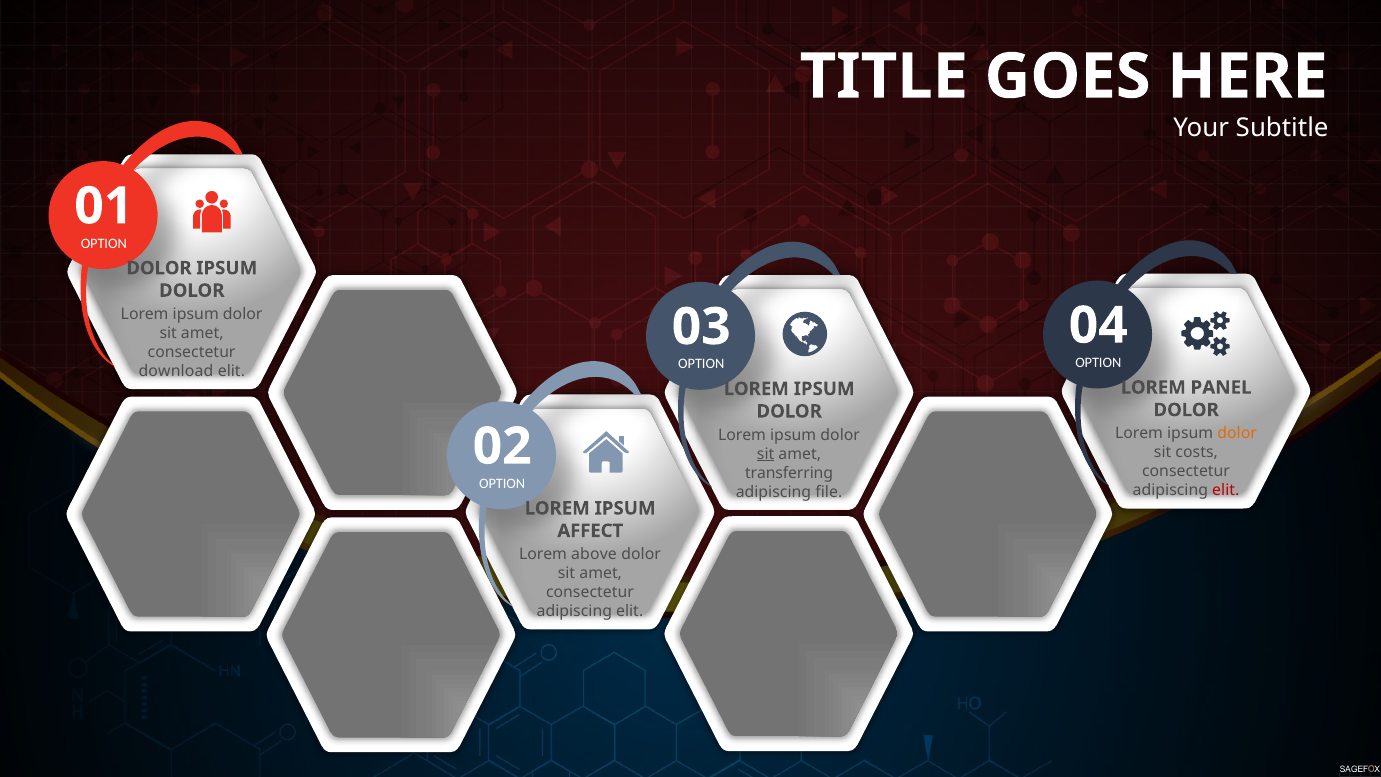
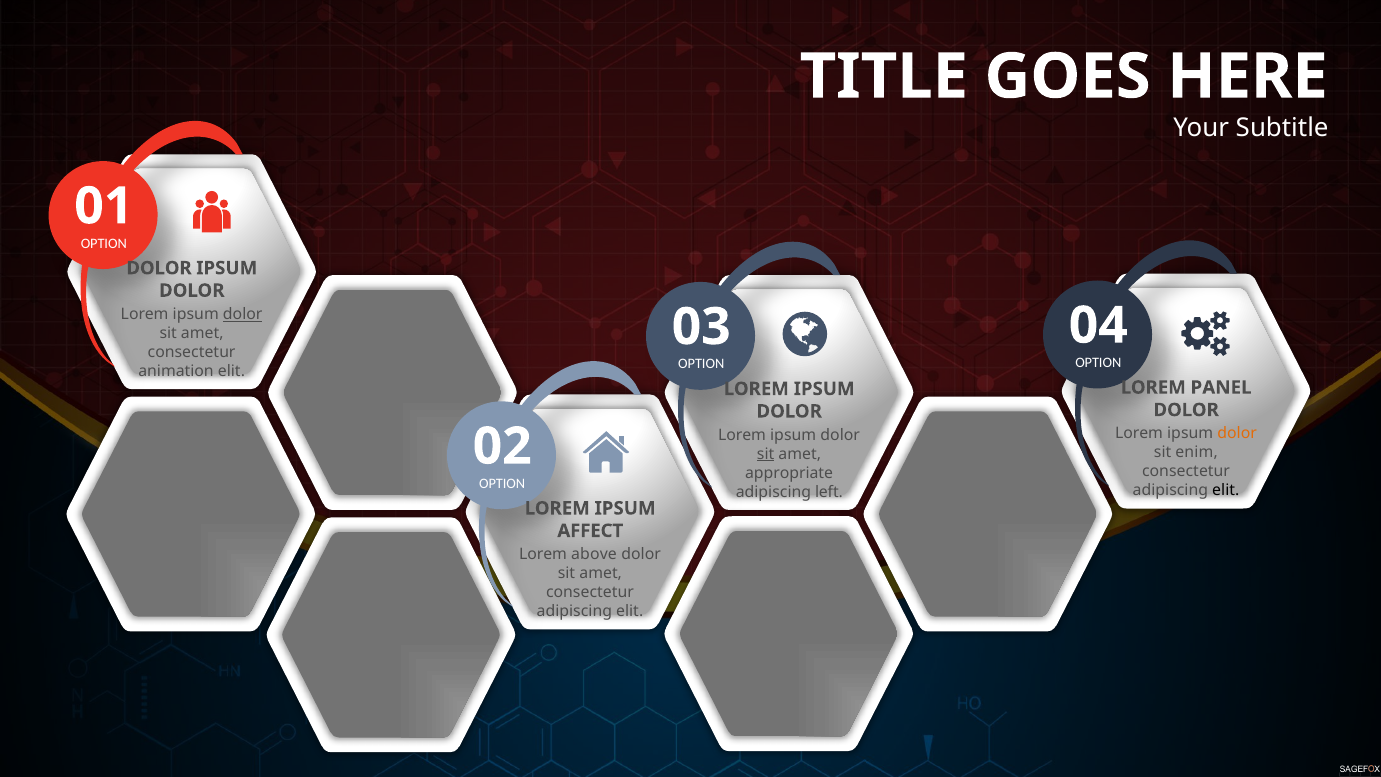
dolor at (243, 314) underline: none -> present
download: download -> animation
costs: costs -> enim
transferring: transferring -> appropriate
elit at (1226, 491) colour: red -> black
file: file -> left
